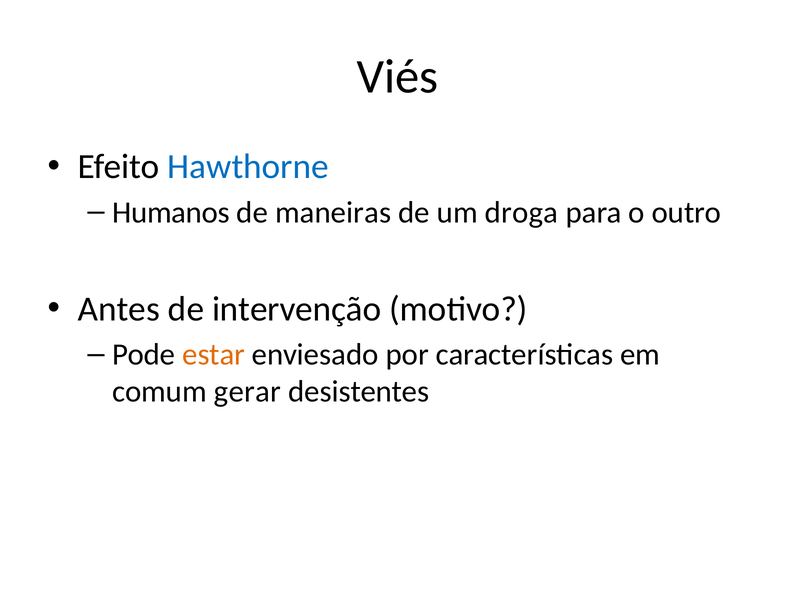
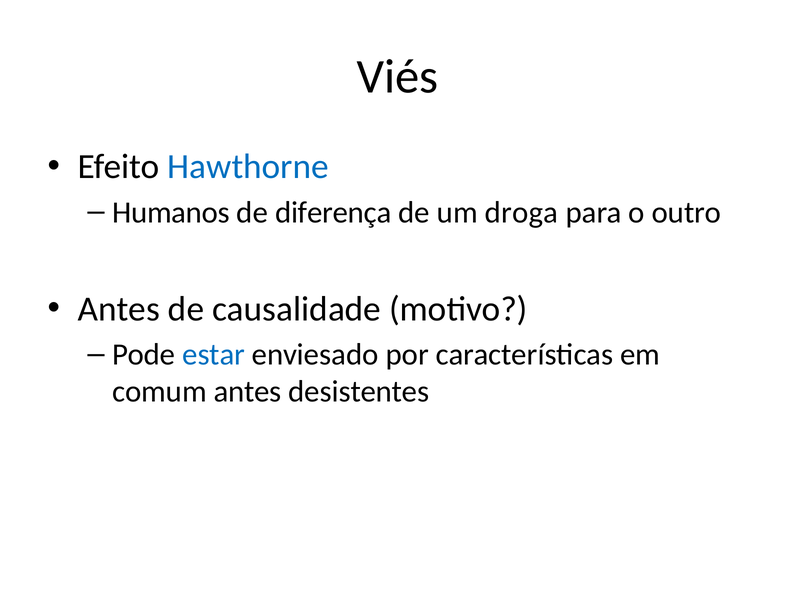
maneiras: maneiras -> diferença
intervenção: intervenção -> causalidade
estar colour: orange -> blue
comum gerar: gerar -> antes
